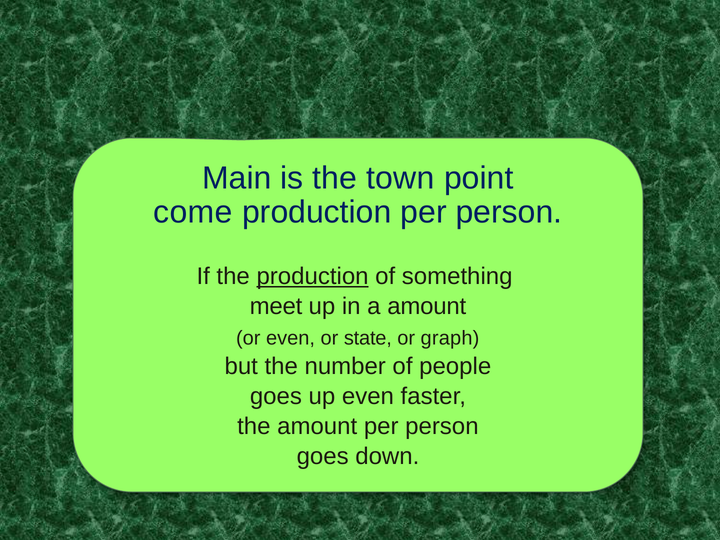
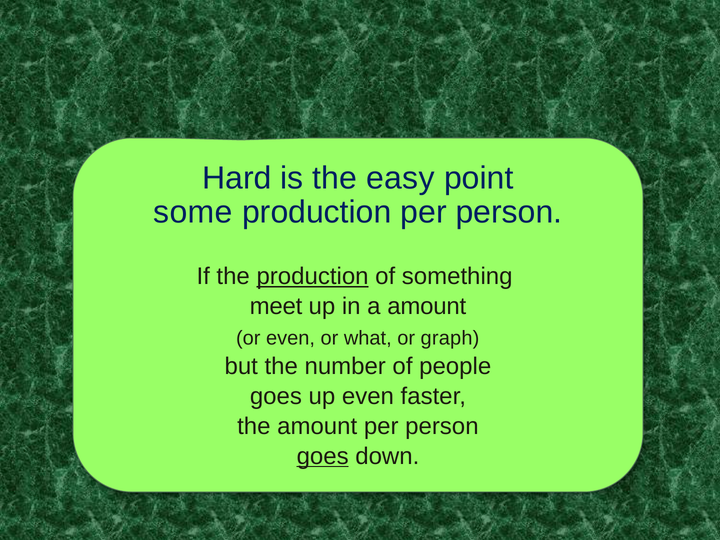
Main: Main -> Hard
town: town -> easy
come: come -> some
state: state -> what
goes at (323, 456) underline: none -> present
